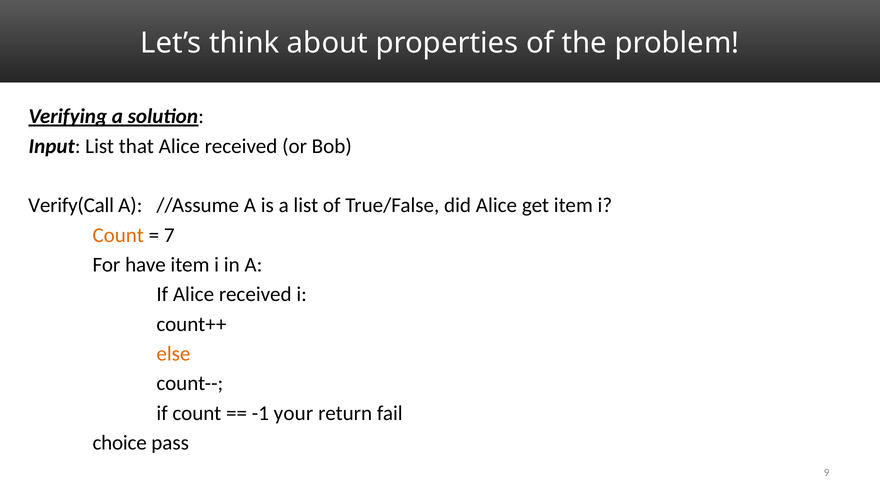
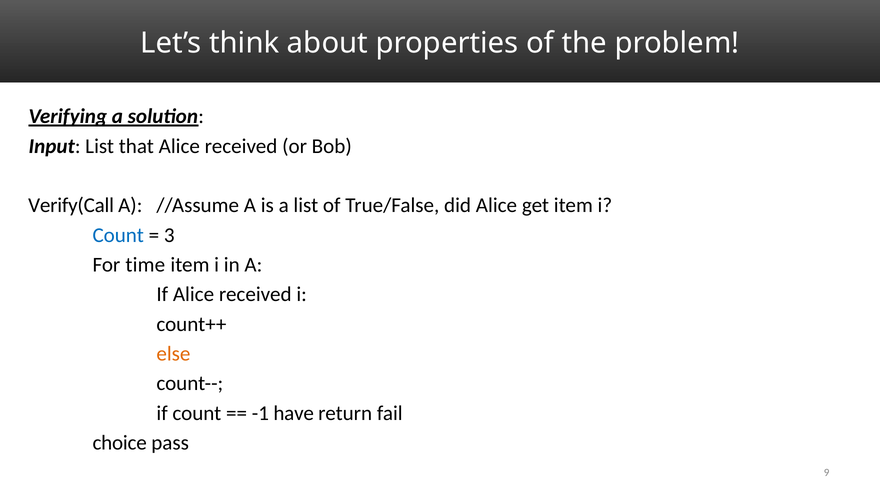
Count at (118, 235) colour: orange -> blue
7: 7 -> 3
have: have -> time
your: your -> have
